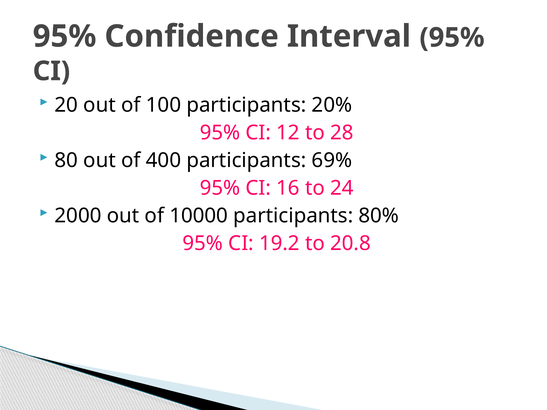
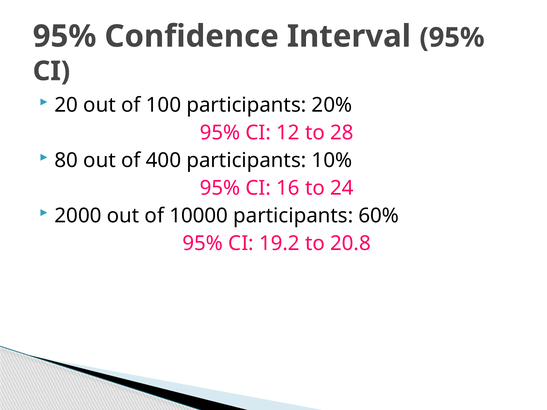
69%: 69% -> 10%
80%: 80% -> 60%
